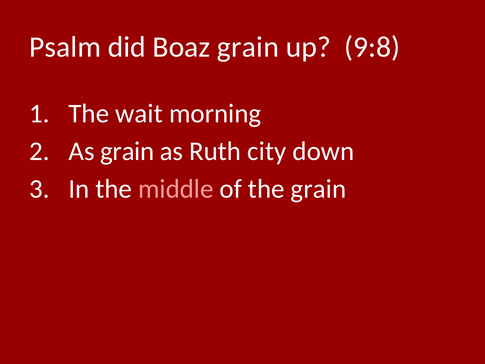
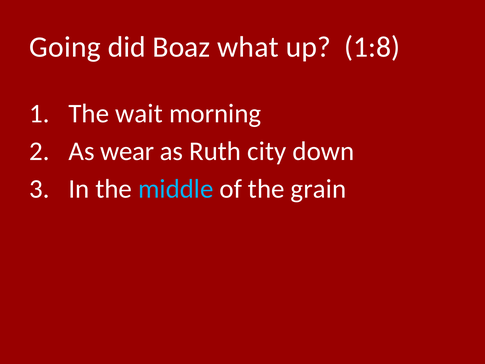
Psalm: Psalm -> Going
Boaz grain: grain -> what
9:8: 9:8 -> 1:8
As grain: grain -> wear
middle colour: pink -> light blue
